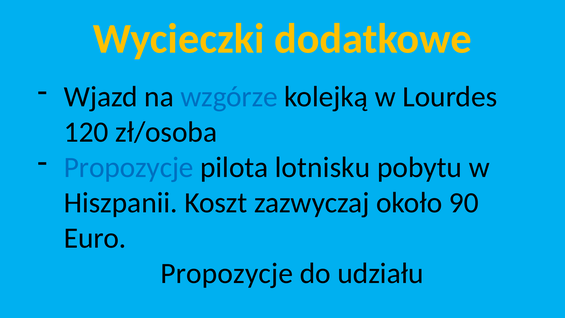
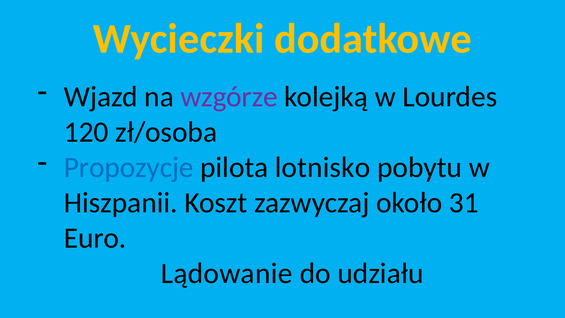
wzgórze colour: blue -> purple
lotnisku: lotnisku -> lotnisko
90: 90 -> 31
Propozycje at (227, 273): Propozycje -> Lądowanie
